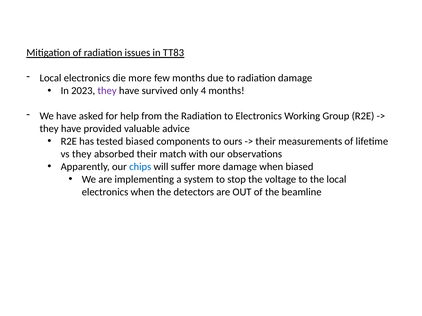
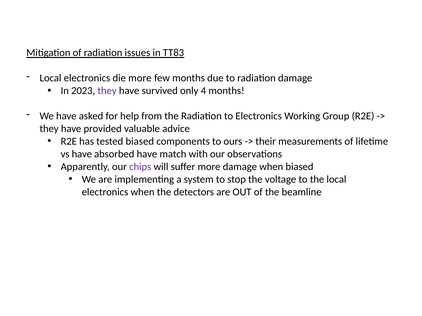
vs they: they -> have
absorbed their: their -> have
chips colour: blue -> purple
